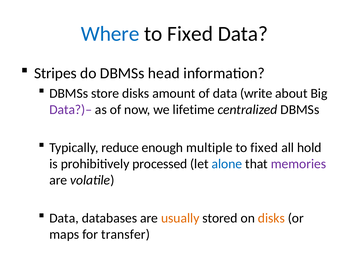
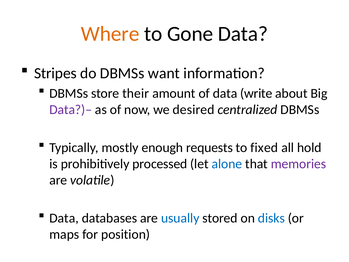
Where colour: blue -> orange
Fixed at (190, 34): Fixed -> Gone
head: head -> want
store disks: disks -> their
lifetime: lifetime -> desired
reduce: reduce -> mostly
multiple: multiple -> requests
usually colour: orange -> blue
disks at (271, 218) colour: orange -> blue
transfer: transfer -> position
